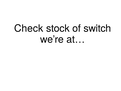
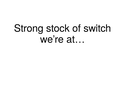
Check: Check -> Strong
